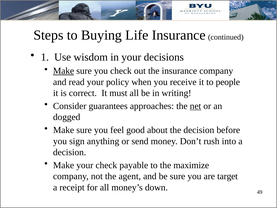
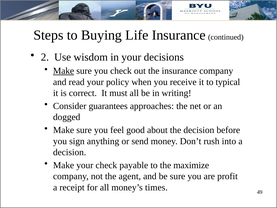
1: 1 -> 2
people: people -> typical
net underline: present -> none
target: target -> profit
down: down -> times
